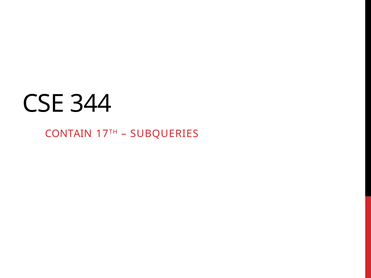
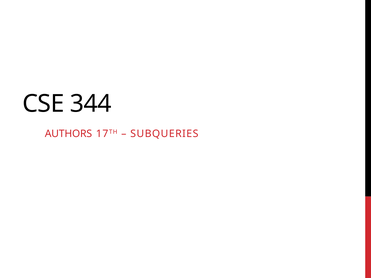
CONTAIN: CONTAIN -> AUTHORS
